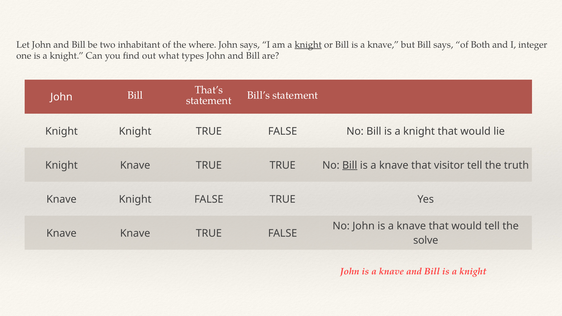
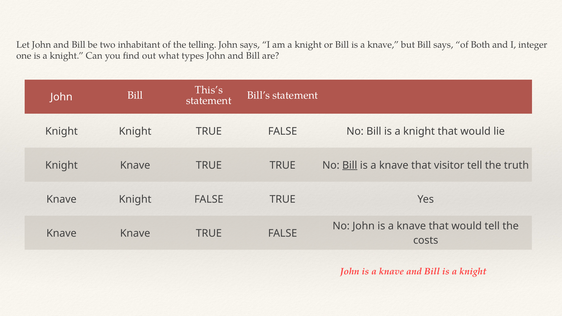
where: where -> telling
knight at (308, 45) underline: present -> none
That’s: That’s -> This’s
solve: solve -> costs
